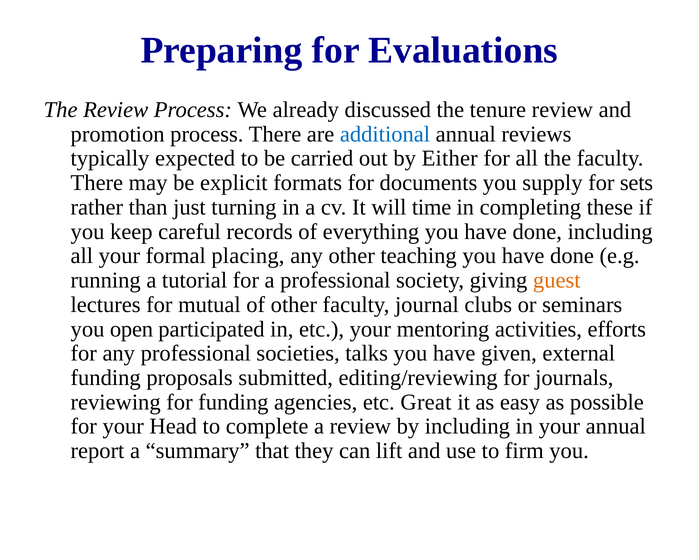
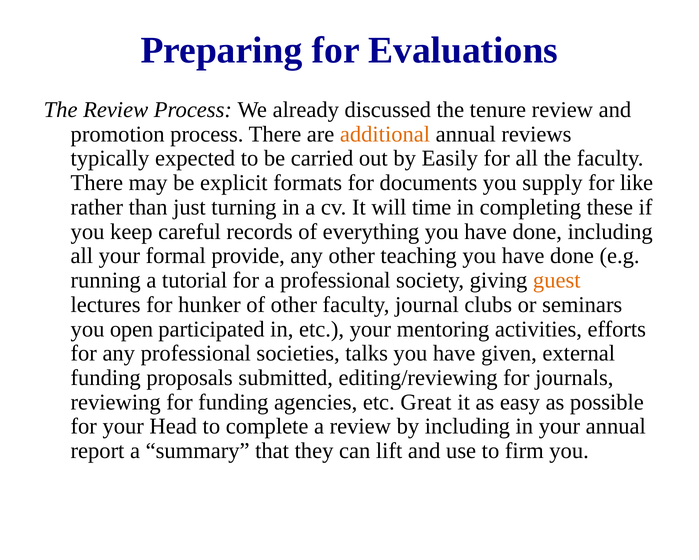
additional colour: blue -> orange
Either: Either -> Easily
sets: sets -> like
placing: placing -> provide
mutual: mutual -> hunker
